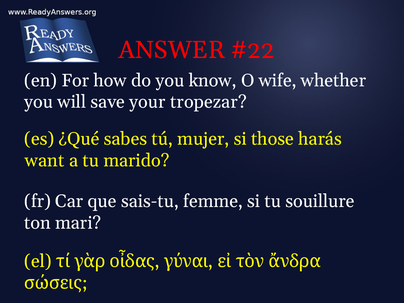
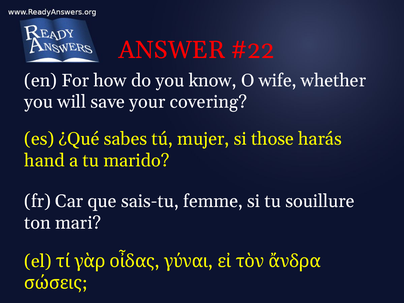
tropezar: tropezar -> covering
want: want -> hand
